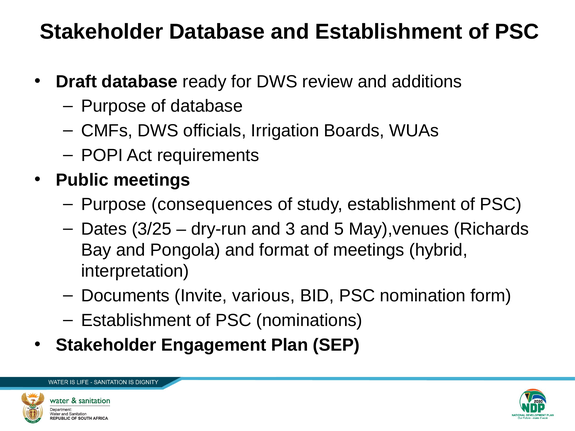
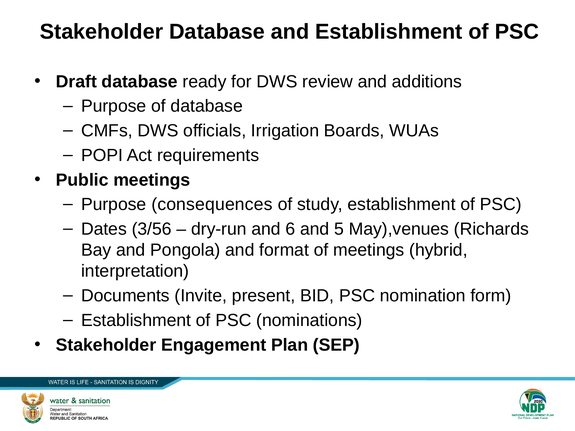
3/25: 3/25 -> 3/56
3: 3 -> 6
various: various -> present
